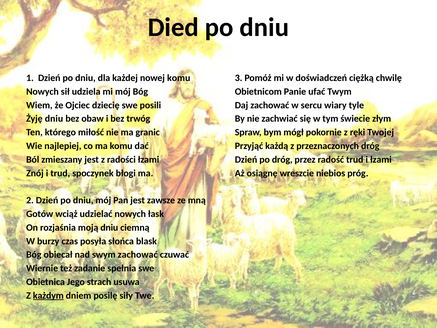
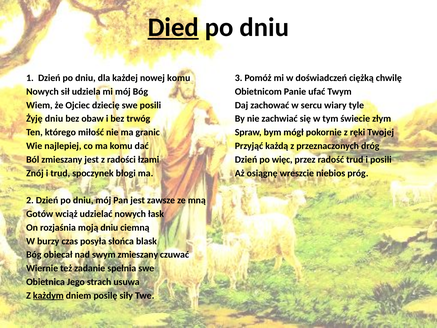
Died underline: none -> present
po dróg: dróg -> więc
i łzami: łzami -> posili
swym zachować: zachować -> zmieszany
